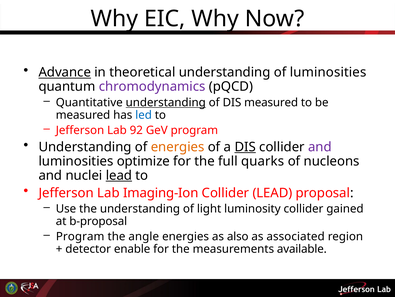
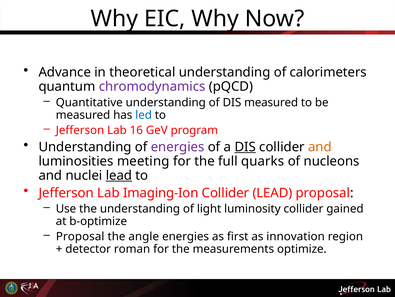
Advance underline: present -> none
of luminosities: luminosities -> calorimeters
understanding at (166, 102) underline: present -> none
92: 92 -> 16
energies at (178, 147) colour: orange -> purple
and at (320, 147) colour: purple -> orange
optimize: optimize -> meeting
b-proposal: b-proposal -> b-optimize
Program at (80, 236): Program -> Proposal
also: also -> first
associated: associated -> innovation
enable: enable -> roman
available: available -> optimize
